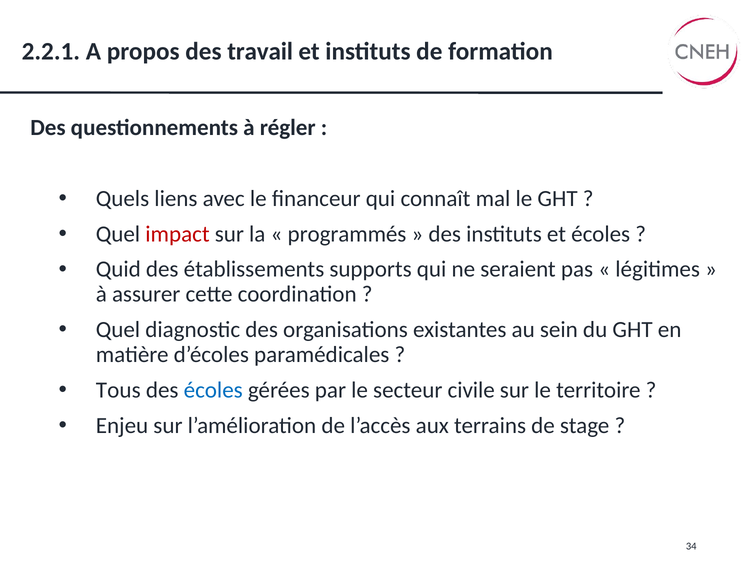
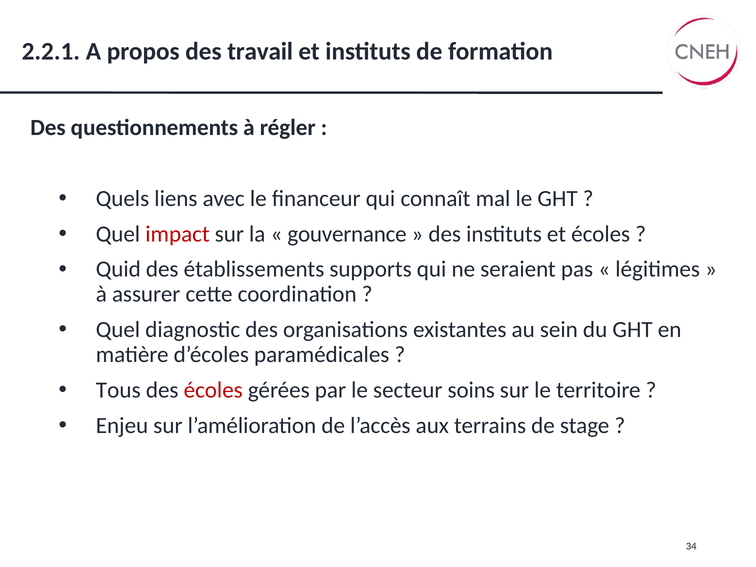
programmés: programmés -> gouvernance
écoles at (213, 390) colour: blue -> red
civile: civile -> soins
